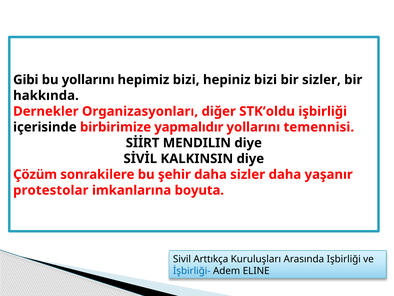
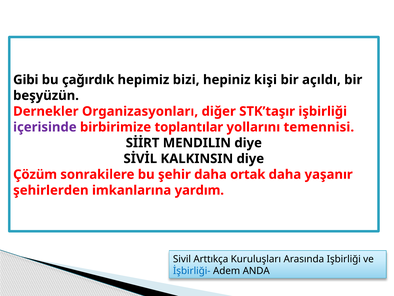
bu yollarını: yollarını -> çağırdık
hepiniz bizi: bizi -> kişi
bir sizler: sizler -> açıldı
hakkında: hakkında -> beşyüzün
STK’oldu: STK’oldu -> STK’taşır
içerisinde colour: black -> purple
yapmalıdır: yapmalıdır -> toplantılar
daha sizler: sizler -> ortak
protestolar: protestolar -> şehirlerden
boyuta: boyuta -> yardım
ELINE: ELINE -> ANDA
